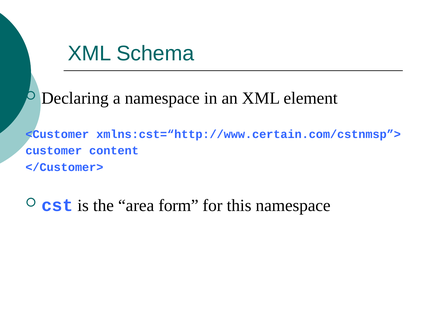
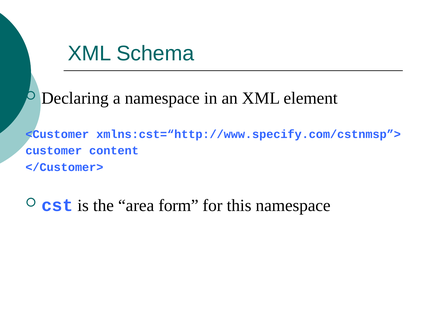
xmlns:cst=“http://www.certain.com/cstnmsp”>: xmlns:cst=“http://www.certain.com/cstnmsp”> -> xmlns:cst=“http://www.specify.com/cstnmsp”>
